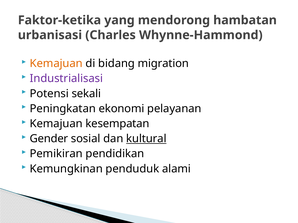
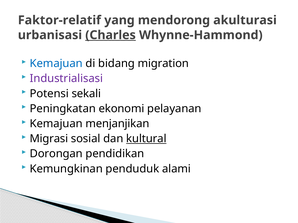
Faktor-ketika: Faktor-ketika -> Faktor-relatif
hambatan: hambatan -> akulturasi
Charles underline: none -> present
Kemajuan at (56, 64) colour: orange -> blue
kesempatan: kesempatan -> menjanjikan
Gender: Gender -> Migrasi
Pemikiran: Pemikiran -> Dorongan
